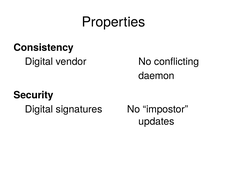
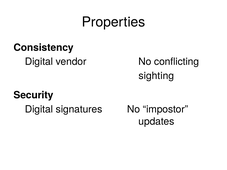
daemon: daemon -> sighting
